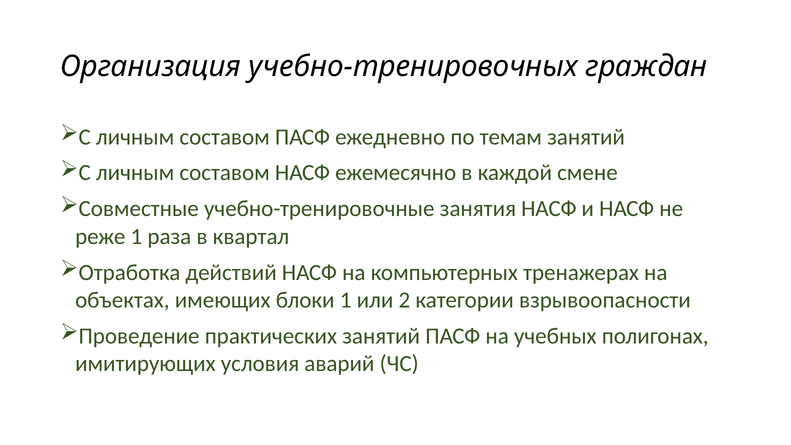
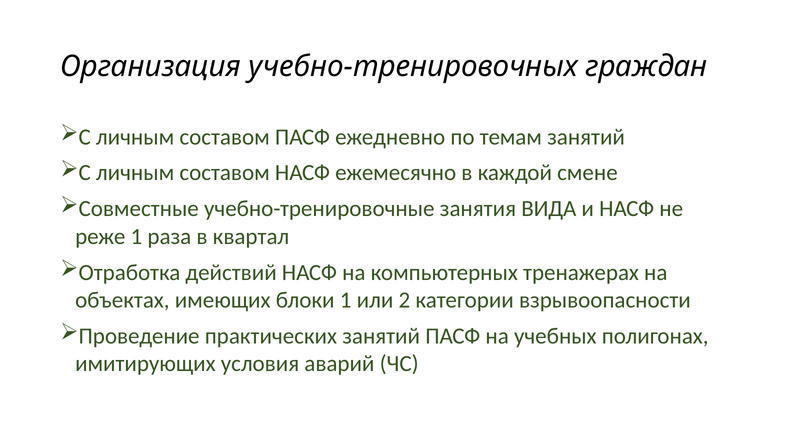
занятия НАСФ: НАСФ -> ВИДА
